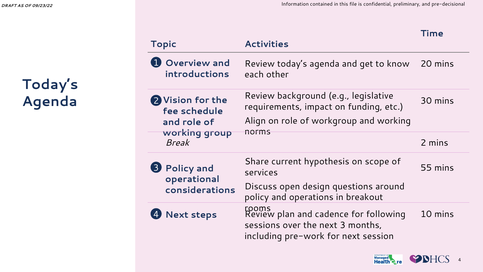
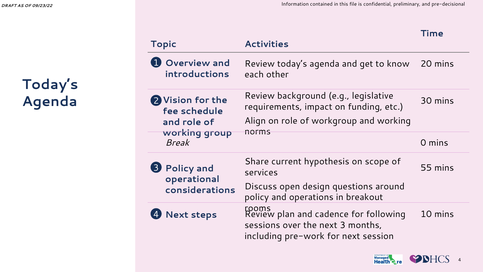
Break 2: 2 -> 0
